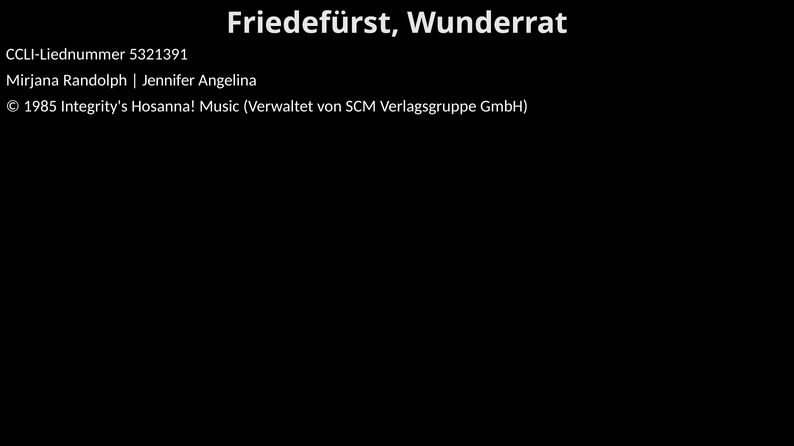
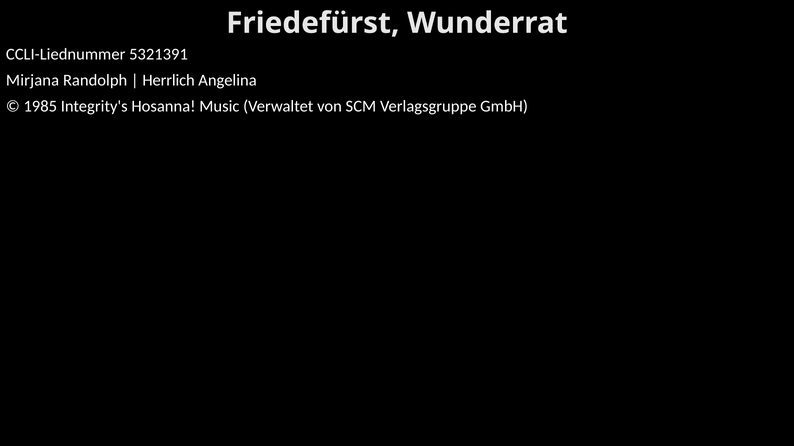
Jennifer: Jennifer -> Herrlich
